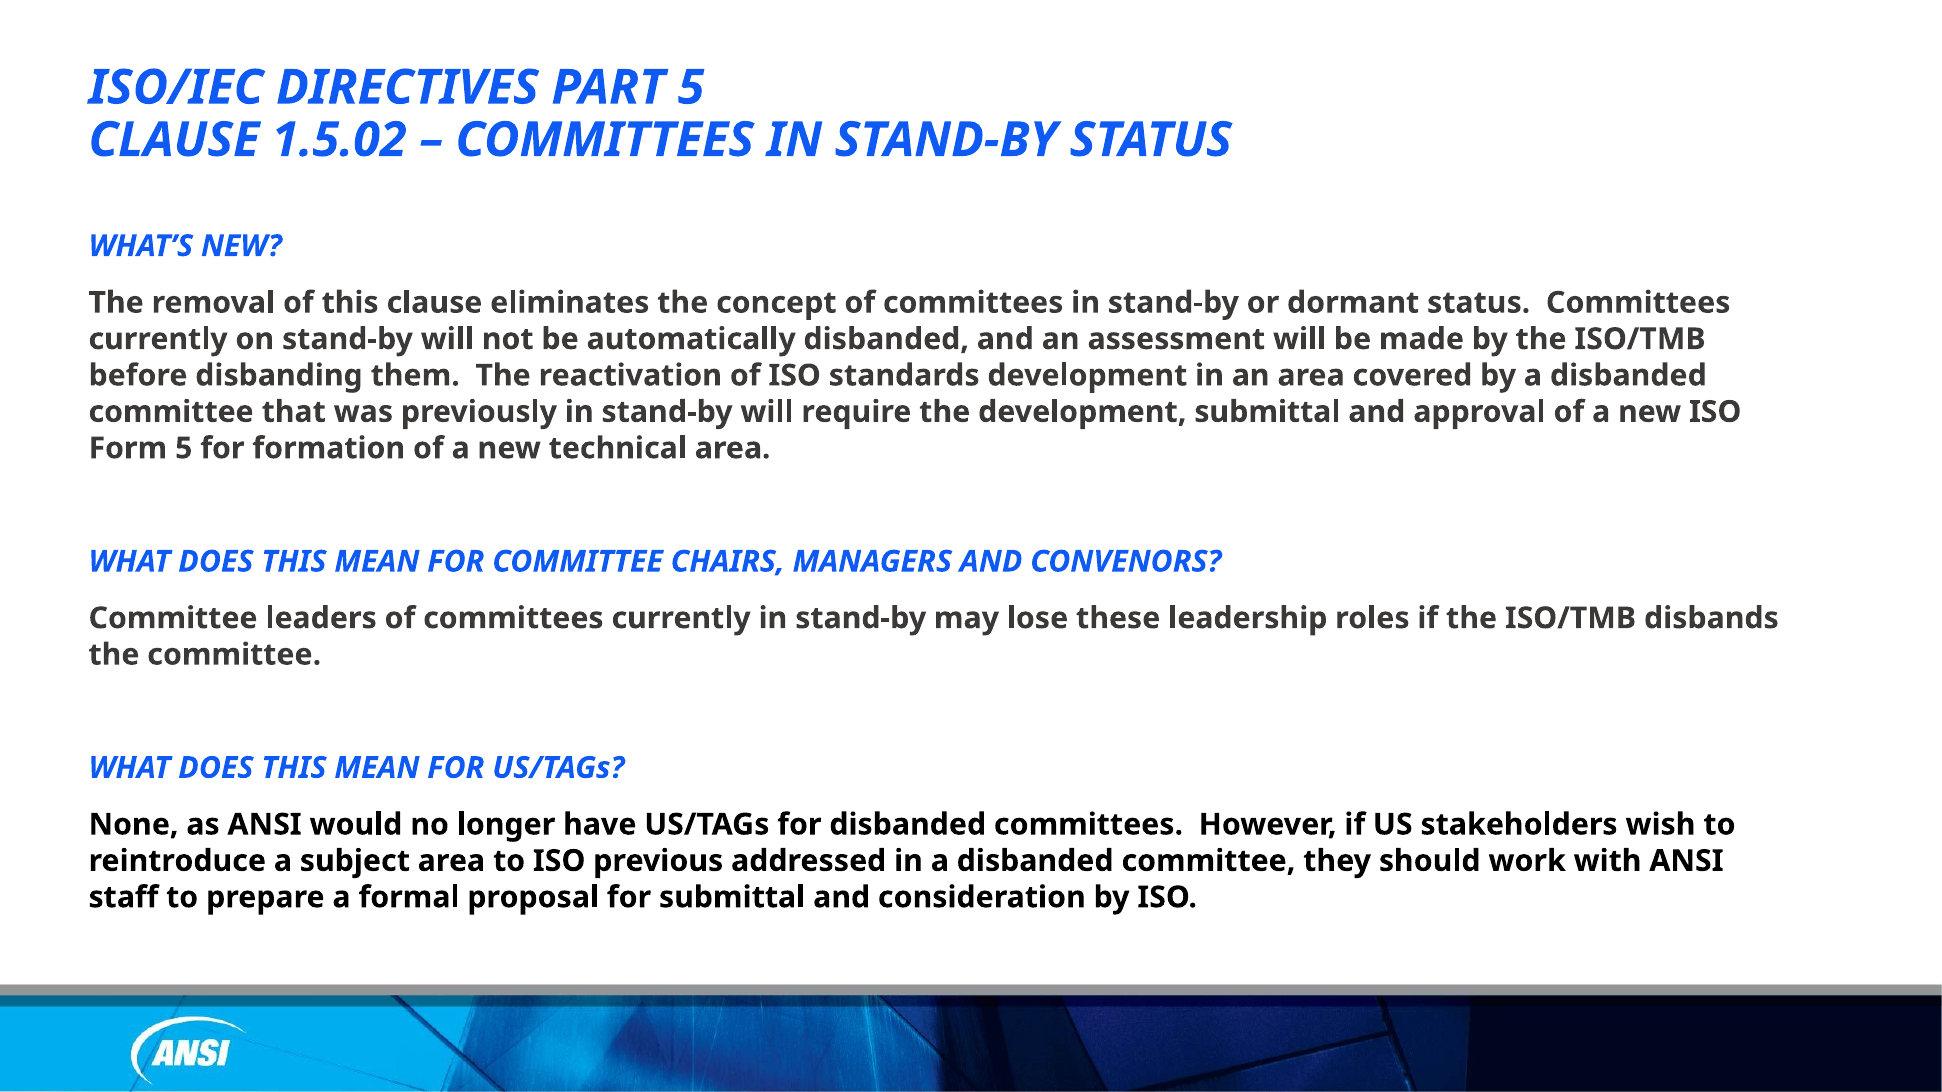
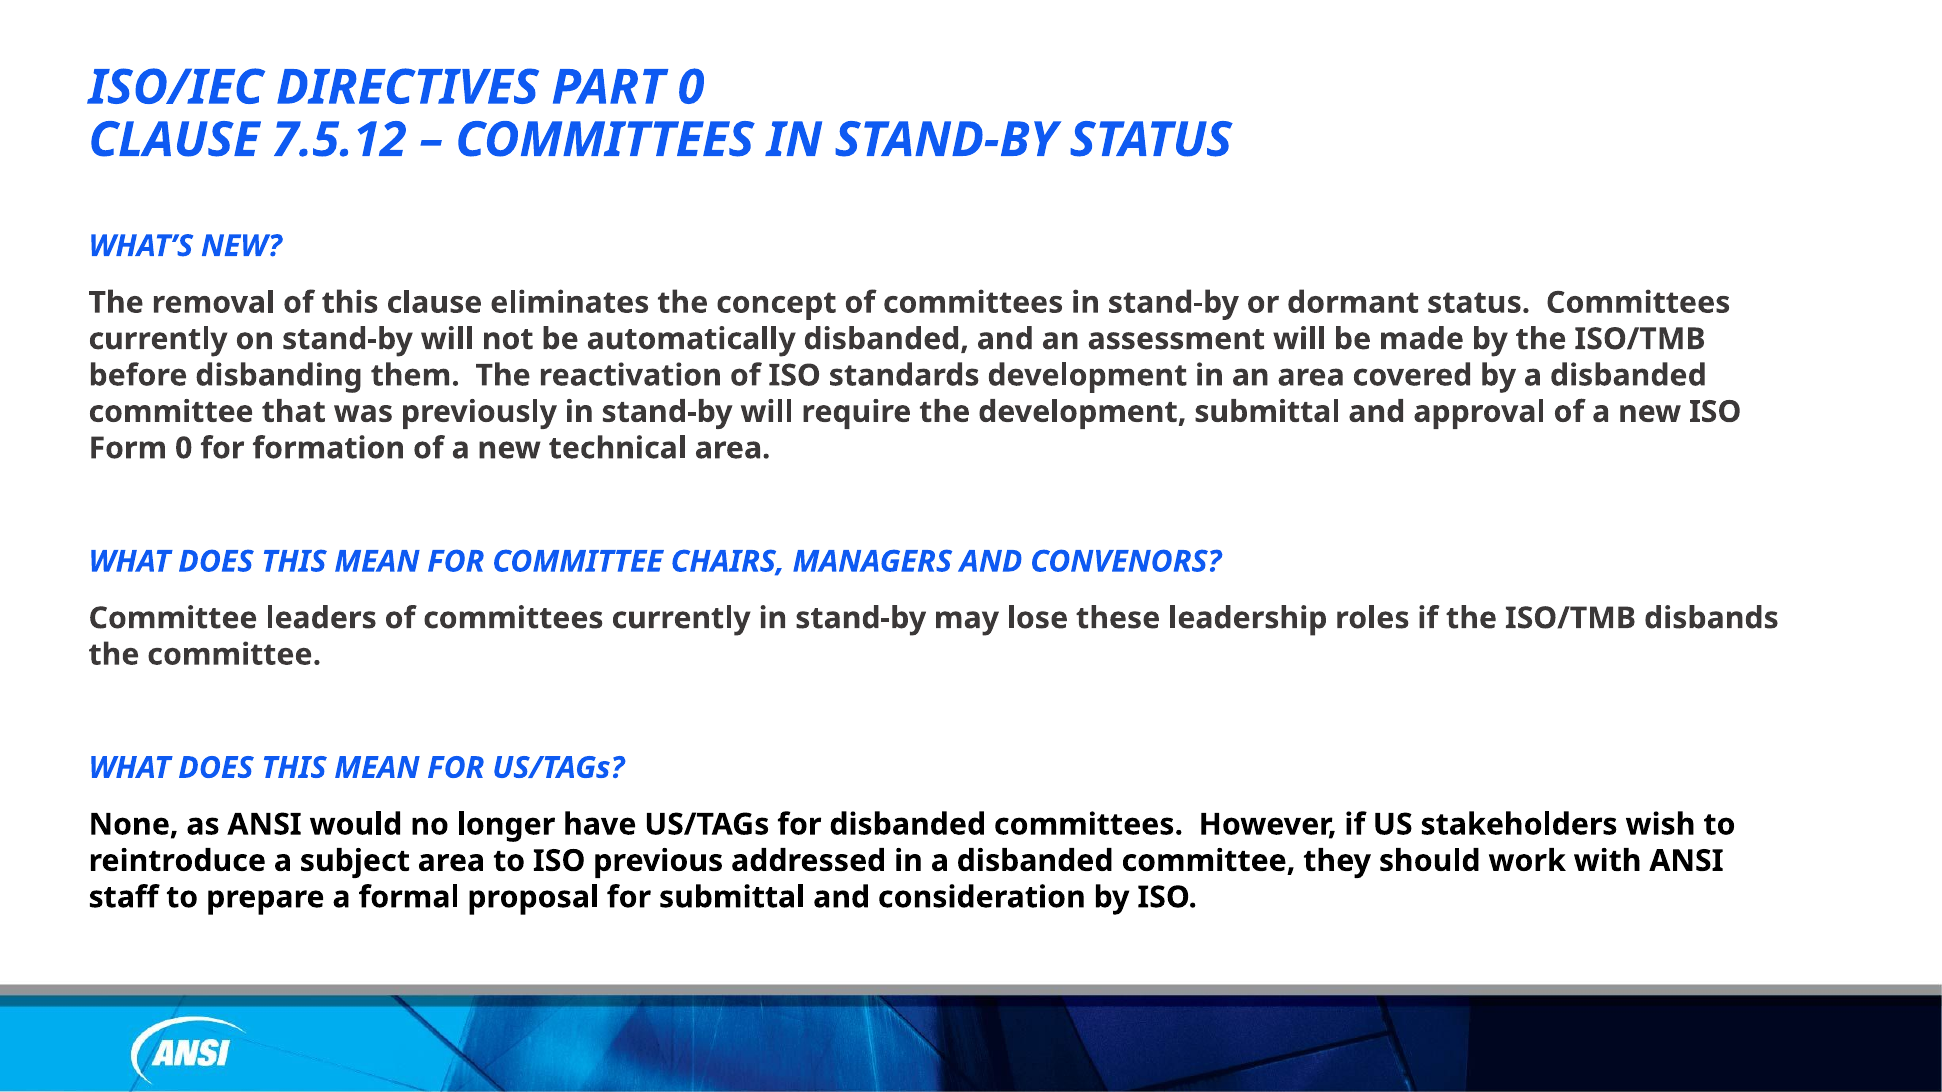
PART 5: 5 -> 0
1.5.02: 1.5.02 -> 7.5.12
Form 5: 5 -> 0
